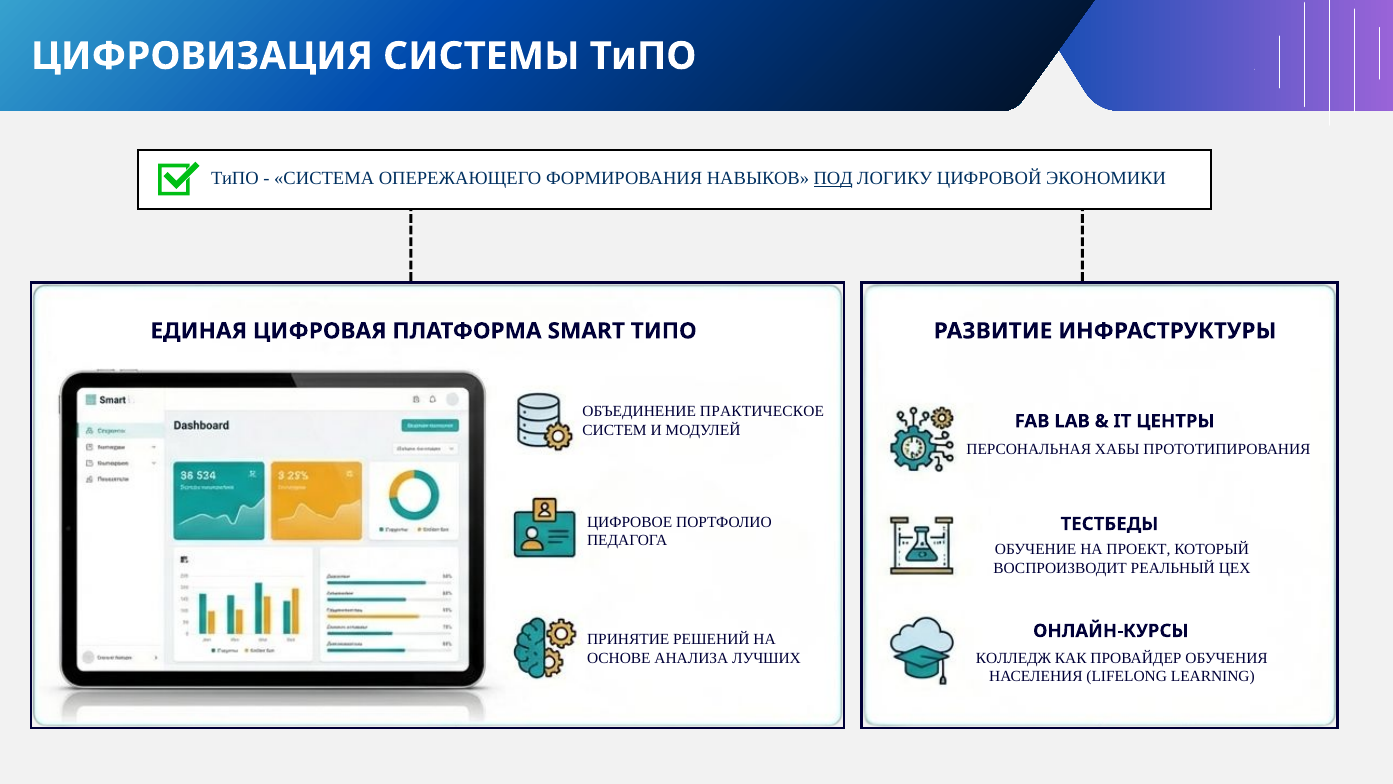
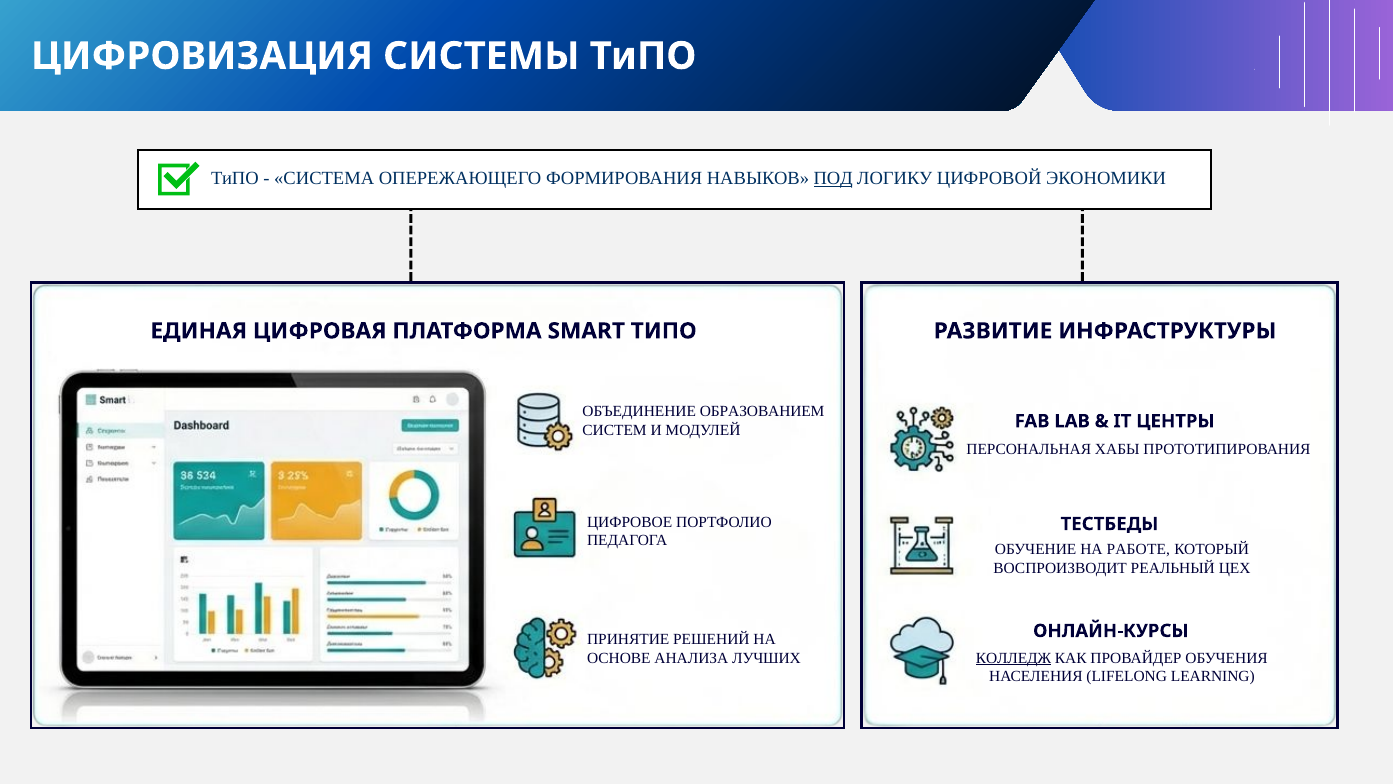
ПРАКТИЧЕСКОЕ: ПРАКТИЧЕСКОЕ -> ОБРАЗОВАНИЕМ
ПРОЕКТ: ПРОЕКТ -> РАБОТЕ
КОЛЛЕДЖ underline: none -> present
